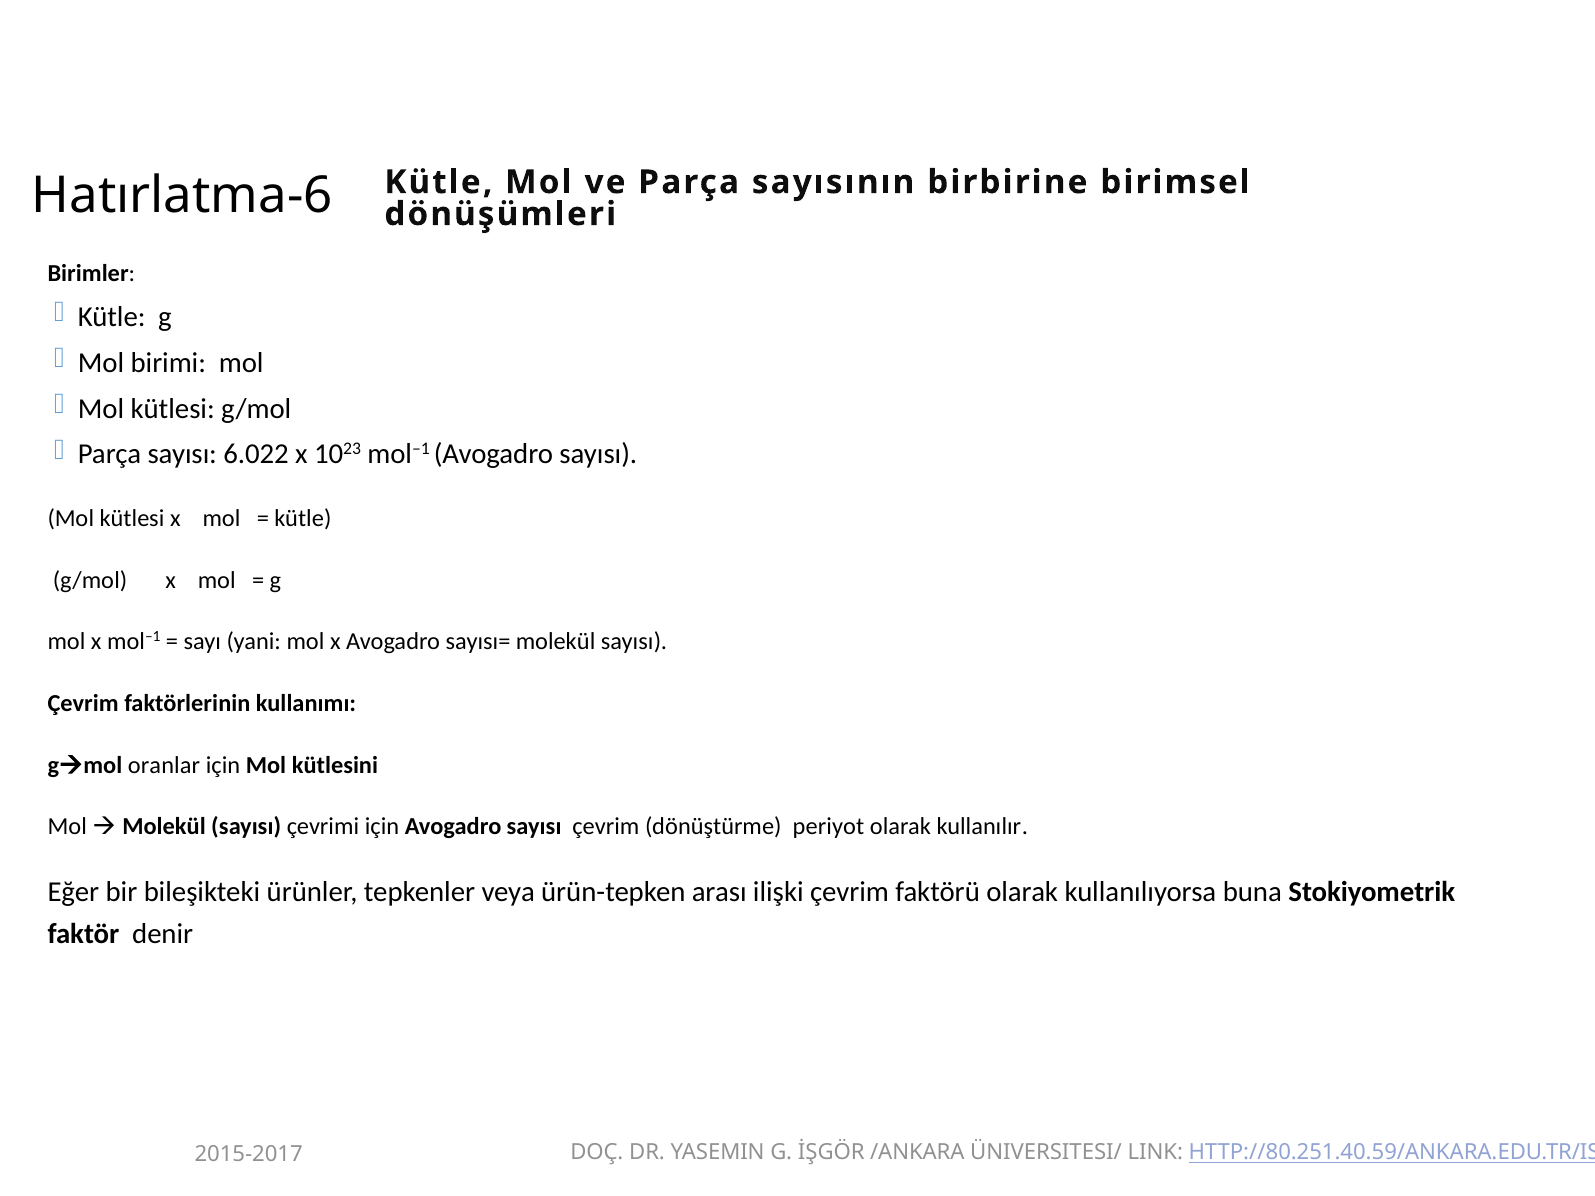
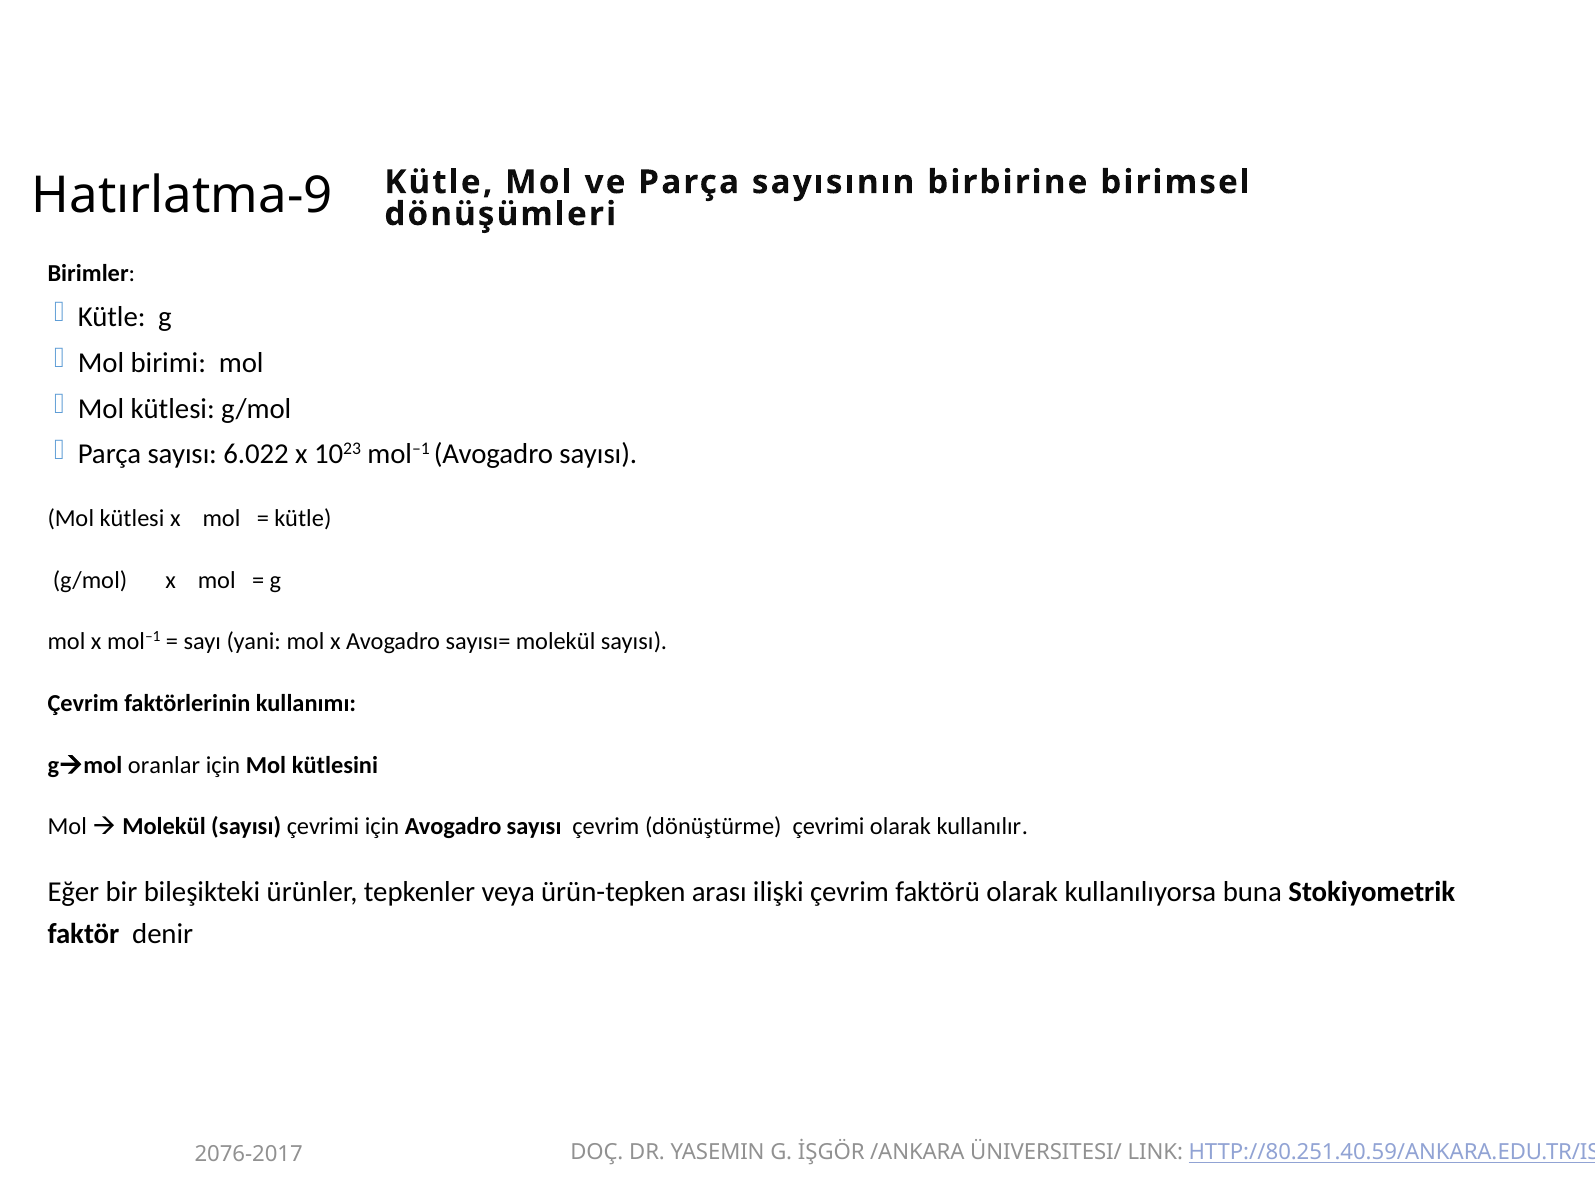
Hatırlatma-6: Hatırlatma-6 -> Hatırlatma-9
dönüştürme periyot: periyot -> çevrimi
2015-2017: 2015-2017 -> 2076-2017
